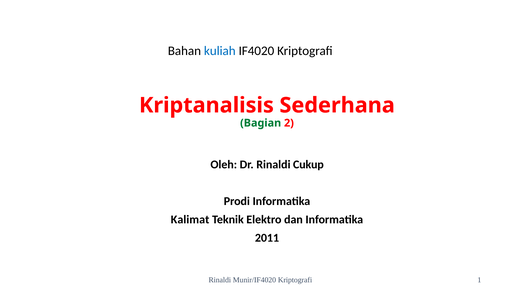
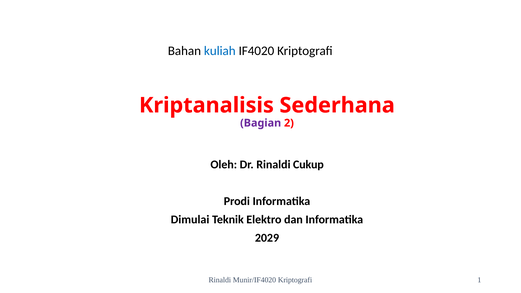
Bagian colour: green -> purple
Kalimat: Kalimat -> Dimulai
2011: 2011 -> 2029
